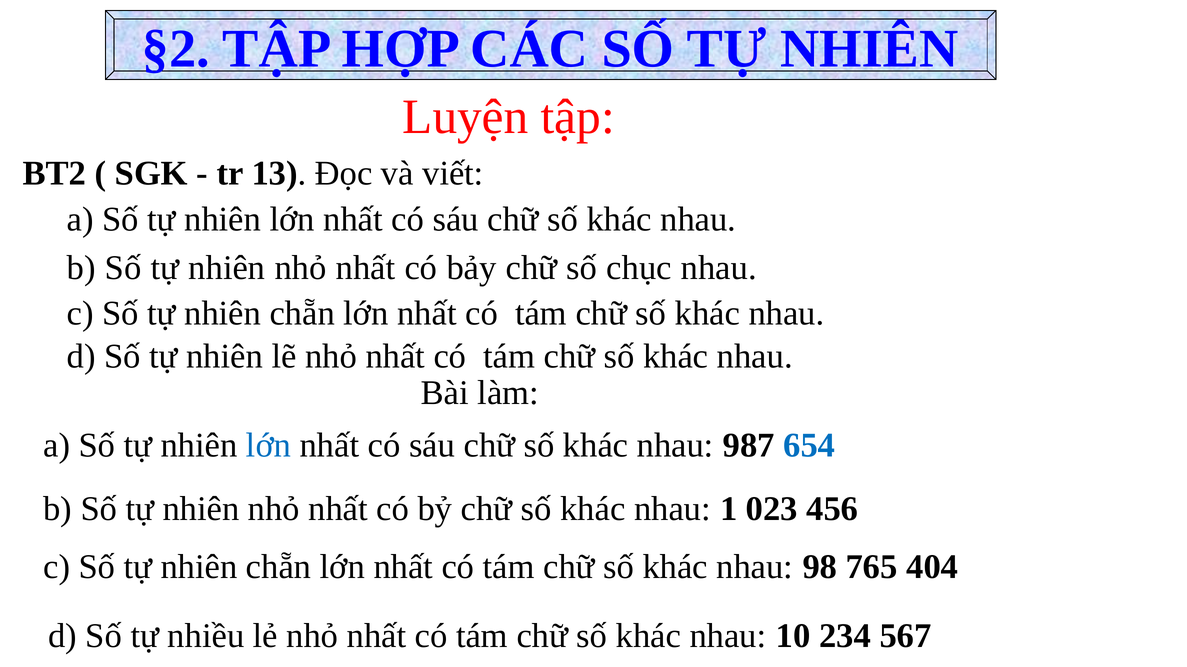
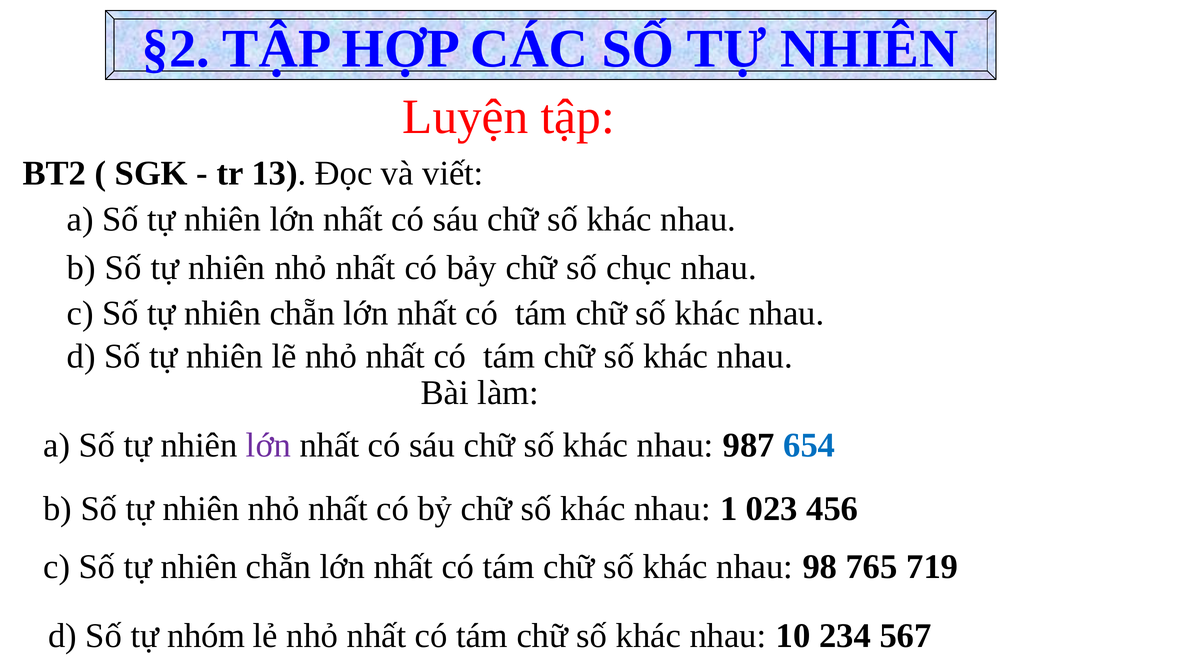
lớn at (269, 446) colour: blue -> purple
404: 404 -> 719
nhiều: nhiều -> nhóm
